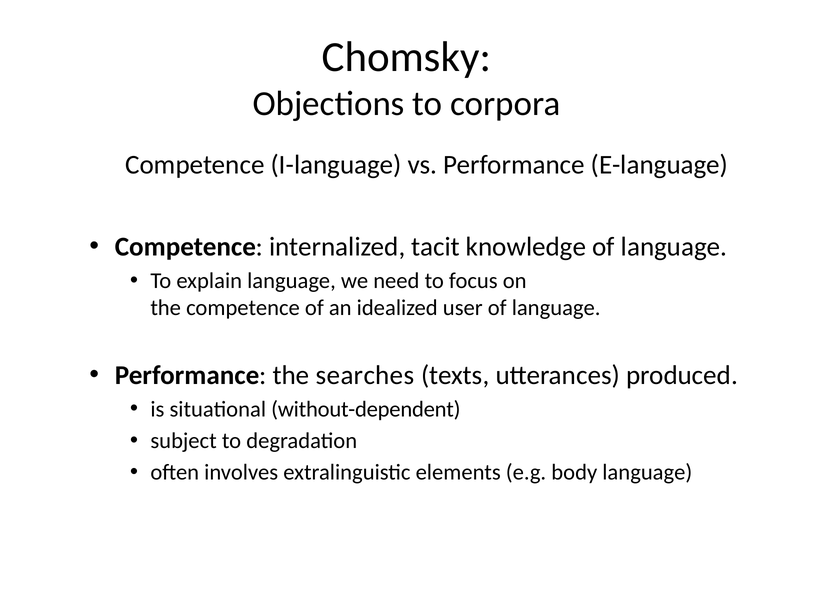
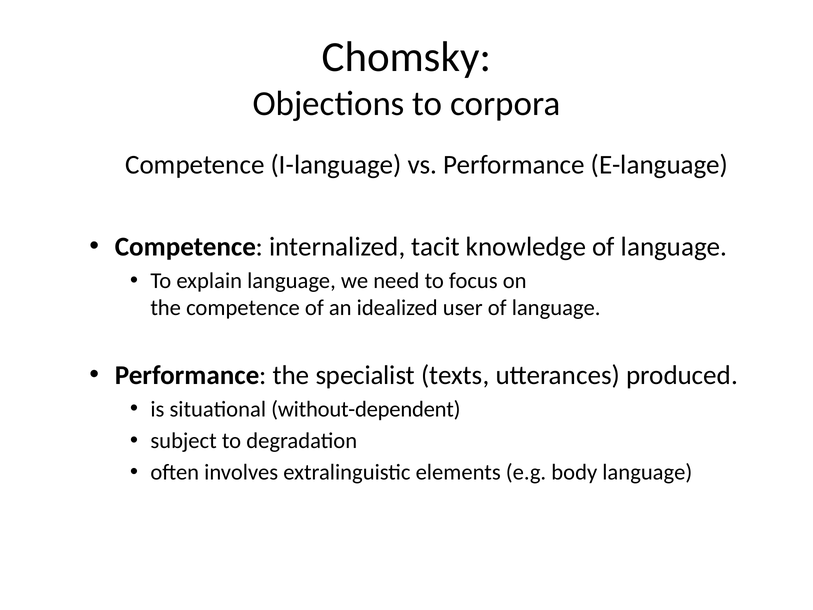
searches: searches -> specialist
